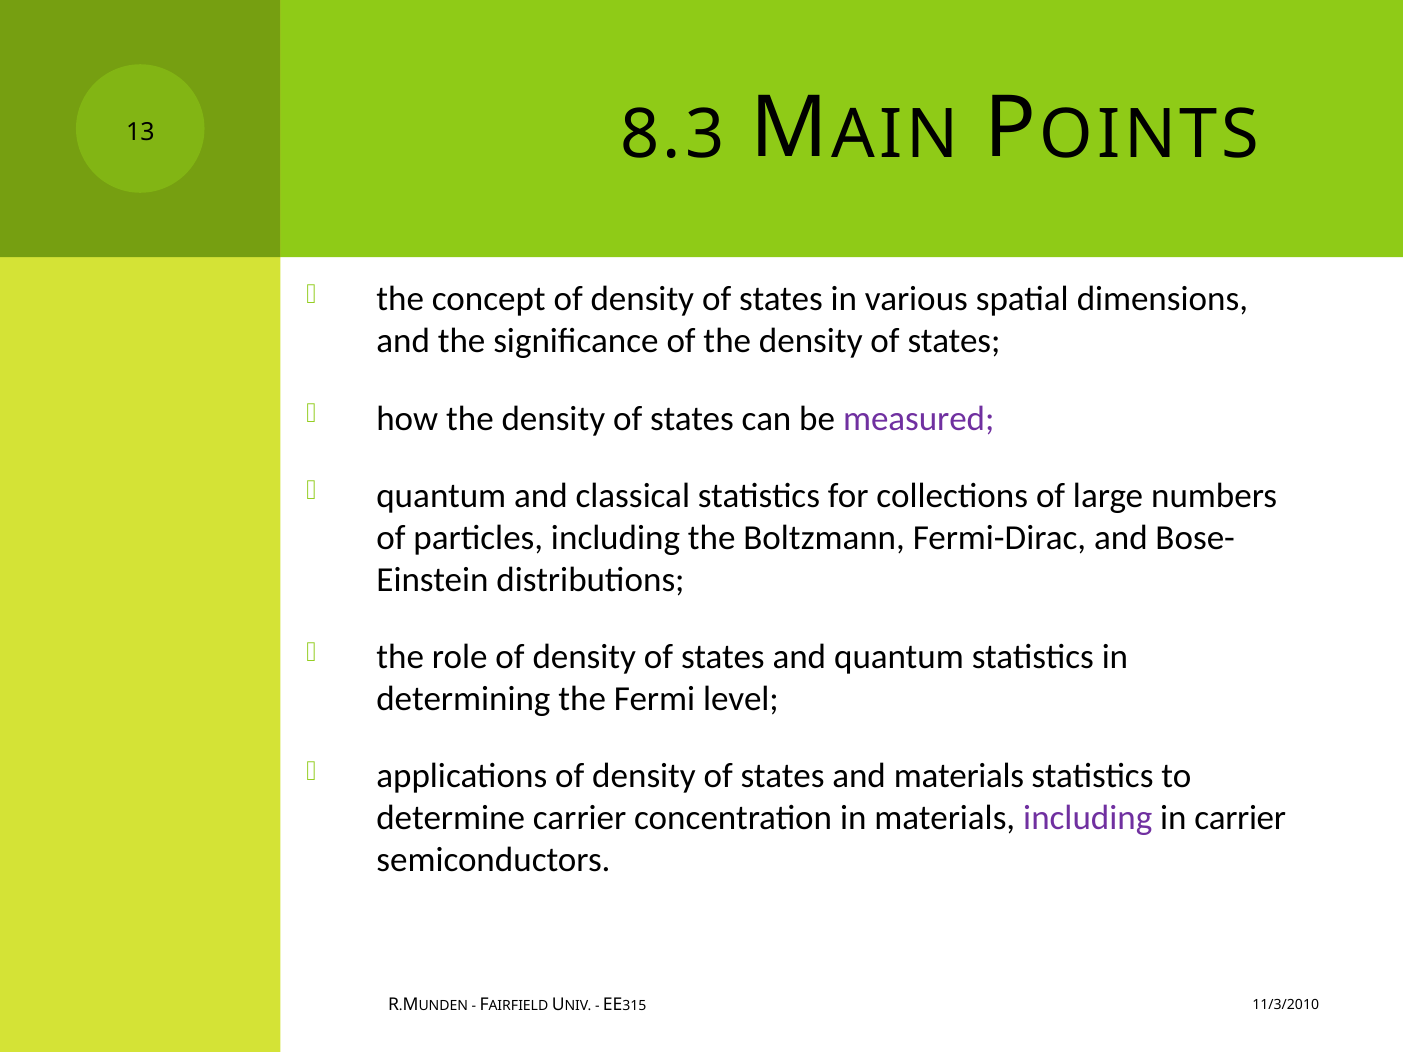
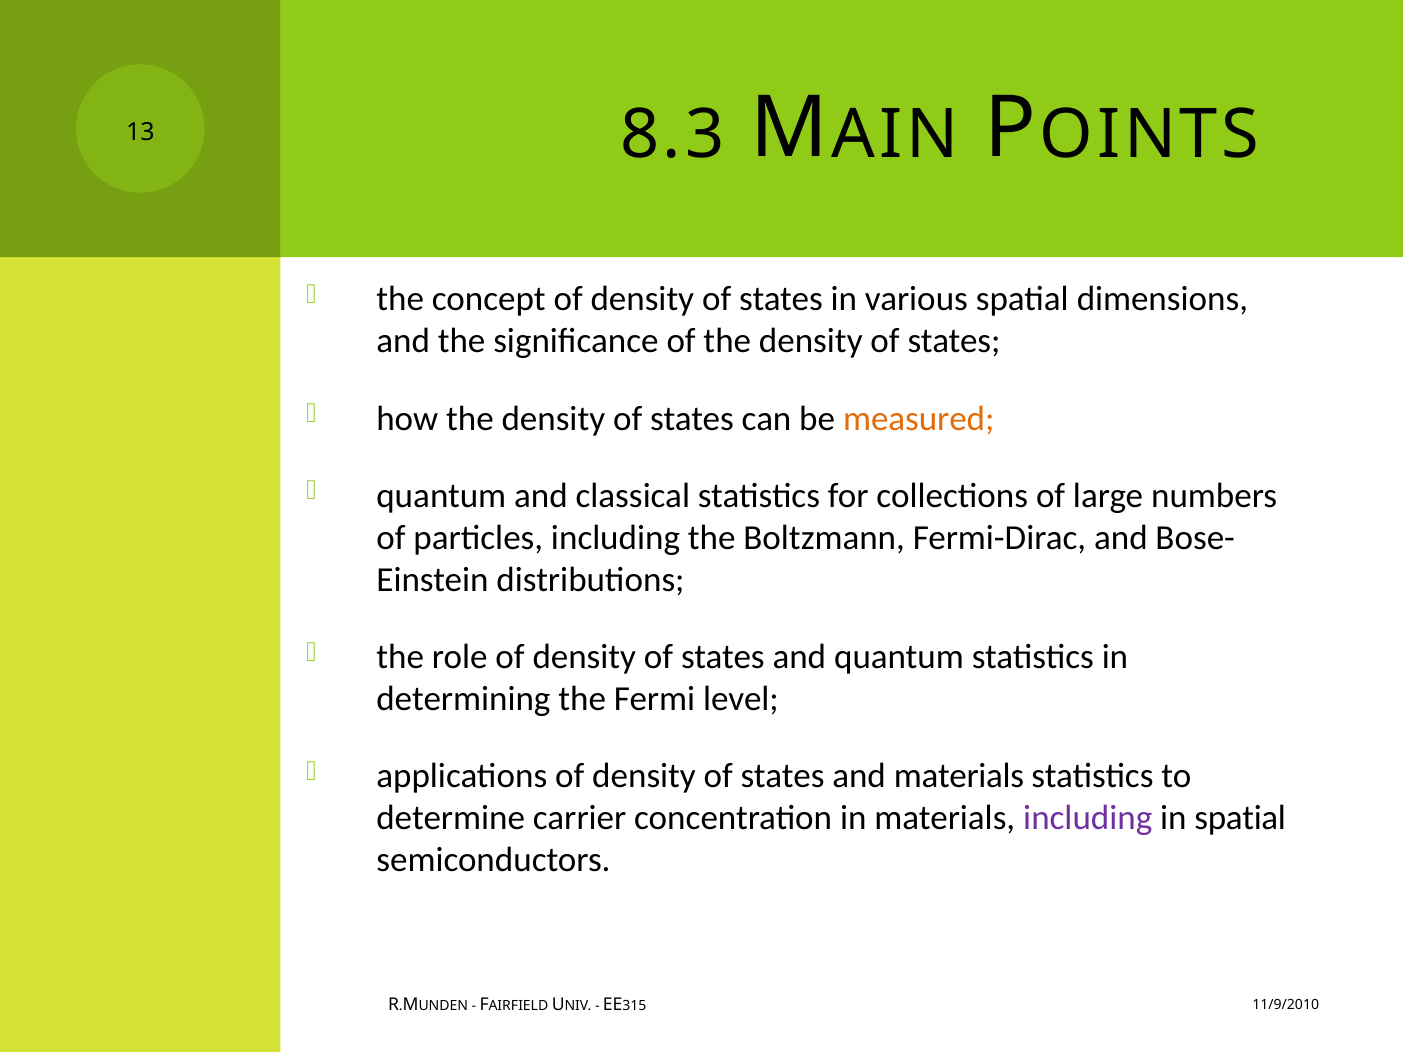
measured colour: purple -> orange
in carrier: carrier -> spatial
11/3/2010: 11/3/2010 -> 11/9/2010
